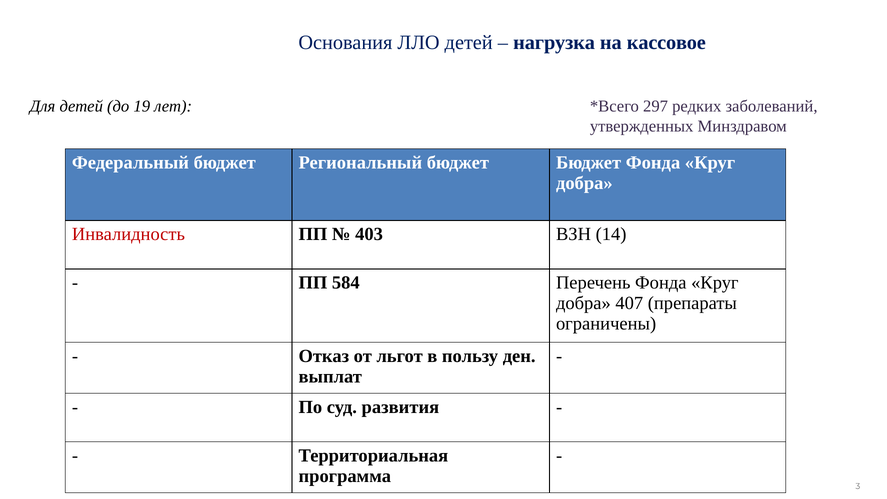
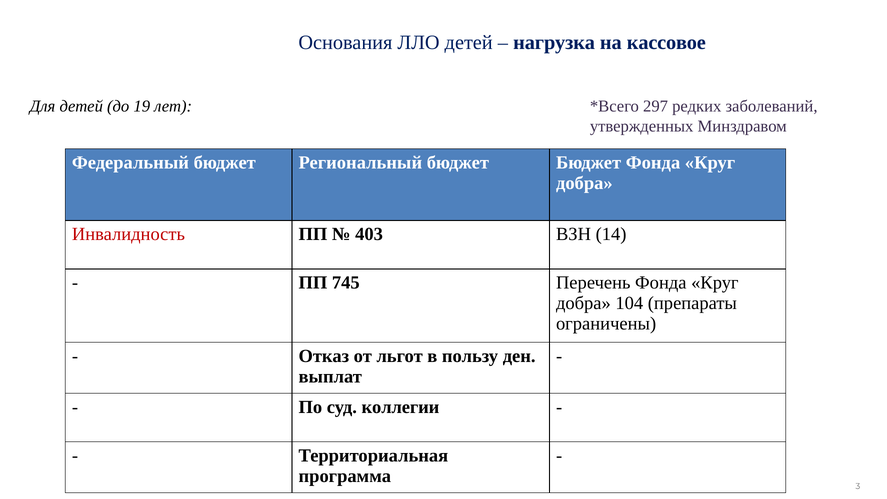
584: 584 -> 745
407: 407 -> 104
развития: развития -> коллегии
